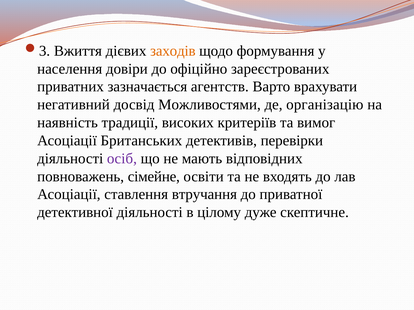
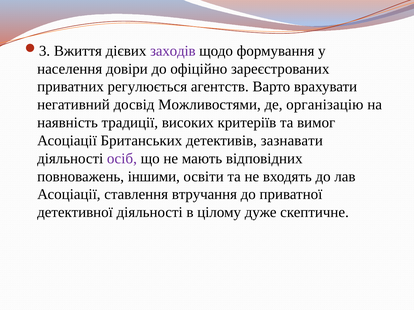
заходів colour: orange -> purple
зазначається: зазначається -> регулюється
перевірки: перевірки -> зазнавати
сімейне: сімейне -> іншими
